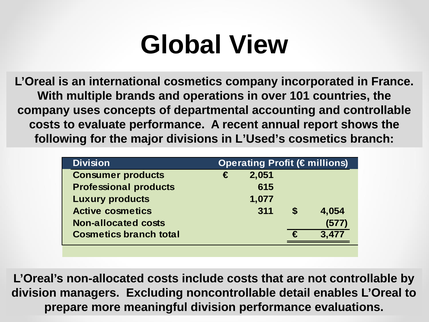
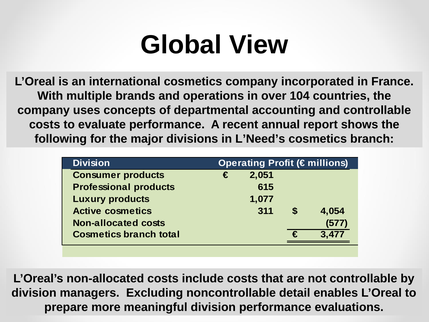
101: 101 -> 104
L’Used’s: L’Used’s -> L’Need’s
